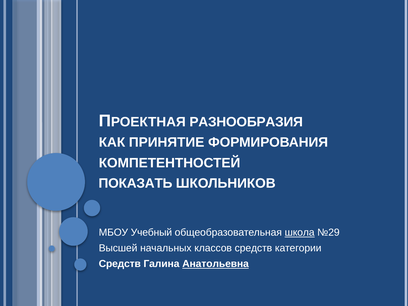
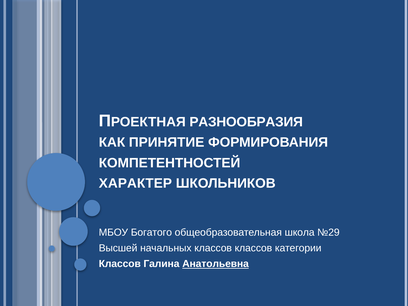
ПОКАЗАТЬ: ПОКАЗАТЬ -> ХАРАКТЕР
Учебный: Учебный -> Богатого
школа underline: present -> none
классов средств: средств -> классов
Средств at (120, 264): Средств -> Классов
